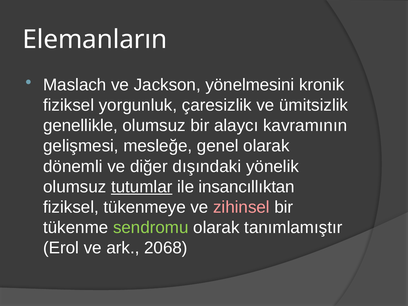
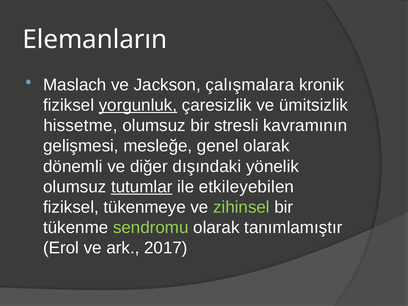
yönelmesini: yönelmesini -> çalışmalara
yorgunluk underline: none -> present
genellikle: genellikle -> hissetme
alaycı: alaycı -> stresli
insancıllıktan: insancıllıktan -> etkileyebilen
zihinsel colour: pink -> light green
2068: 2068 -> 2017
